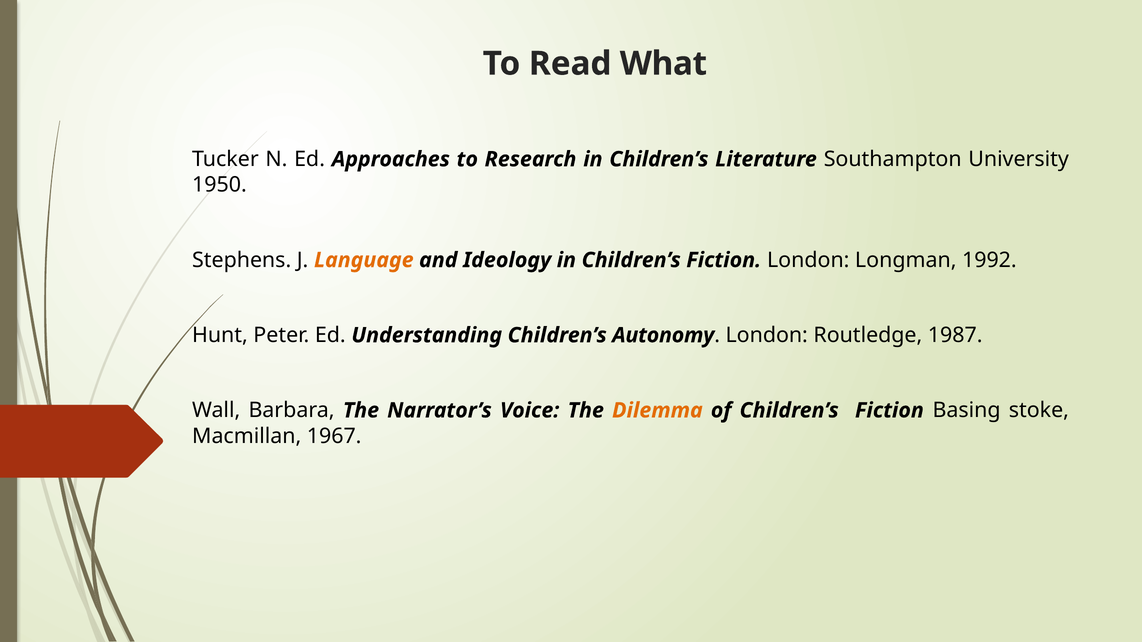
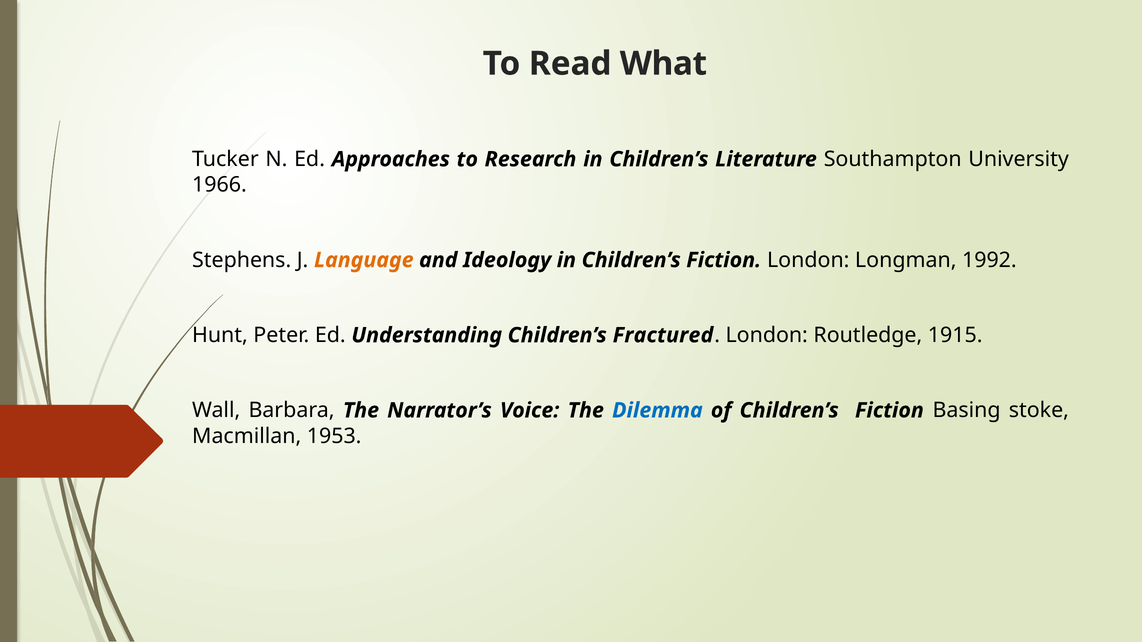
1950: 1950 -> 1966
Autonomy: Autonomy -> Fractured
1987: 1987 -> 1915
Dilemma colour: orange -> blue
1967: 1967 -> 1953
